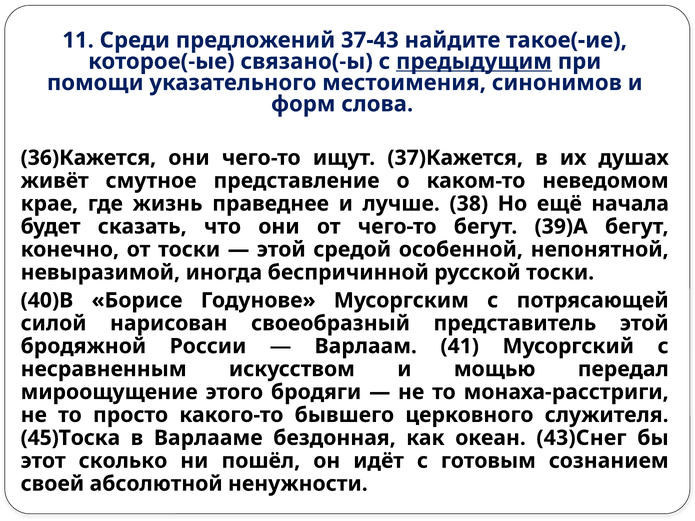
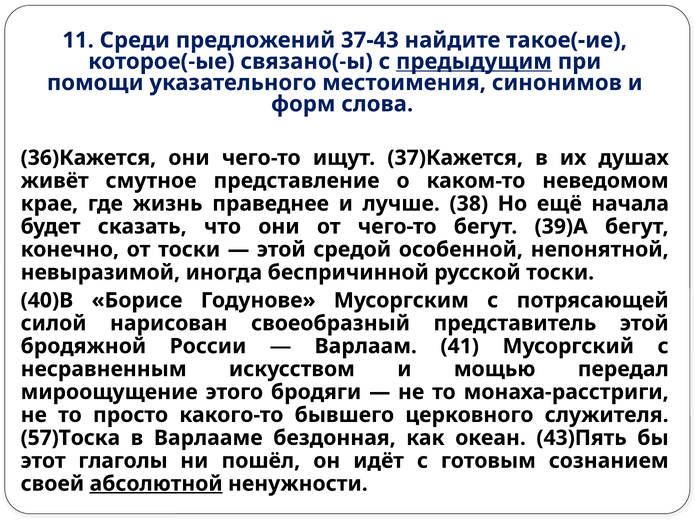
45)Тоска: 45)Тоска -> 57)Тоска
43)Снег: 43)Снег -> 43)Пять
сколько: сколько -> глаголы
абсолютной underline: none -> present
